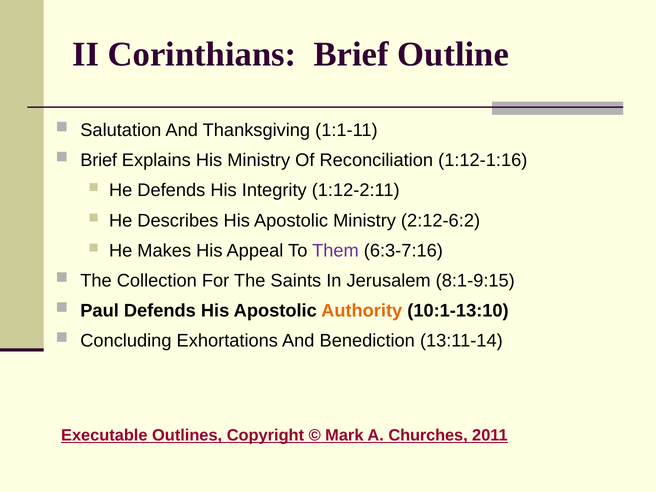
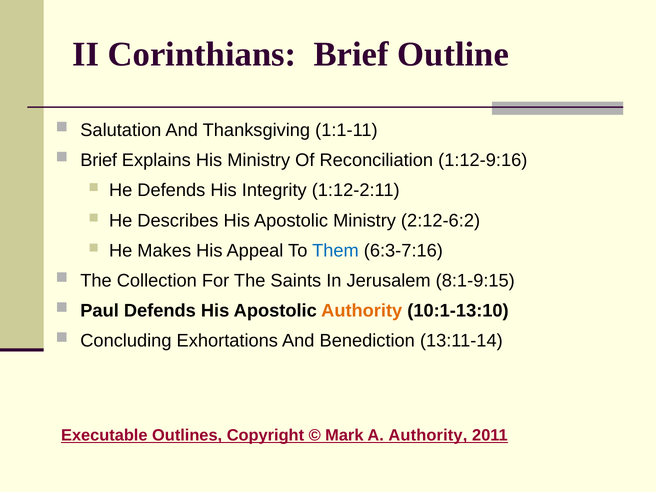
1:12-1:16: 1:12-1:16 -> 1:12-9:16
Them colour: purple -> blue
A Churches: Churches -> Authority
